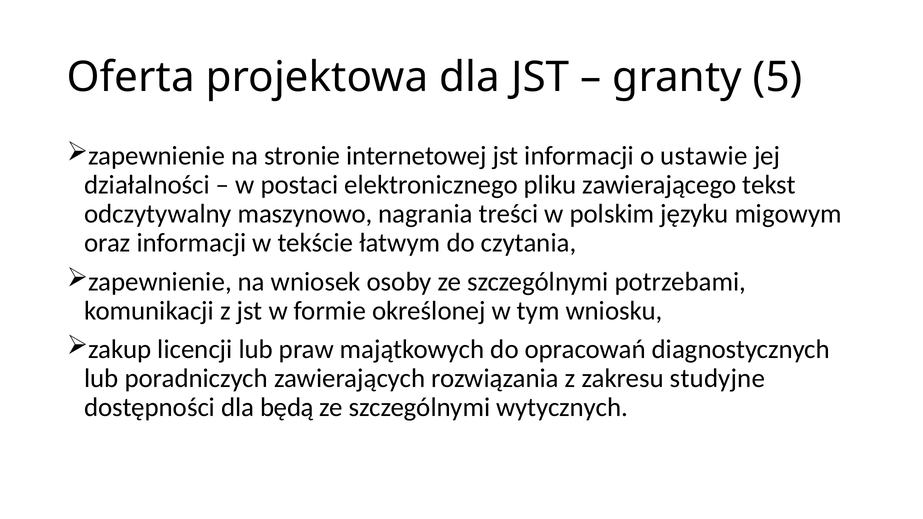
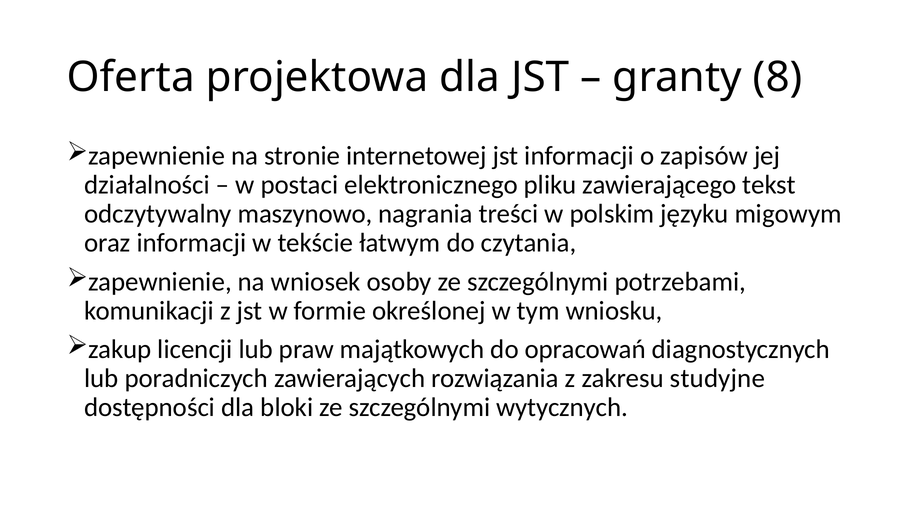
5: 5 -> 8
ustawie: ustawie -> zapisów
będą: będą -> bloki
